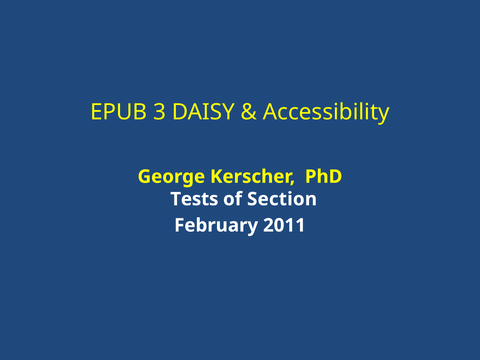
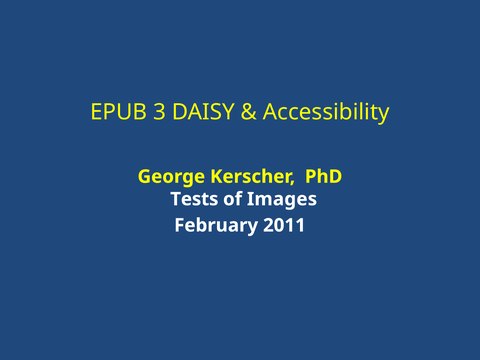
Section: Section -> Images
